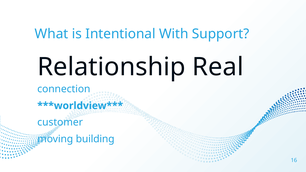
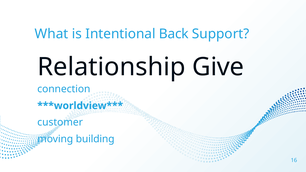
With: With -> Back
Real: Real -> Give
